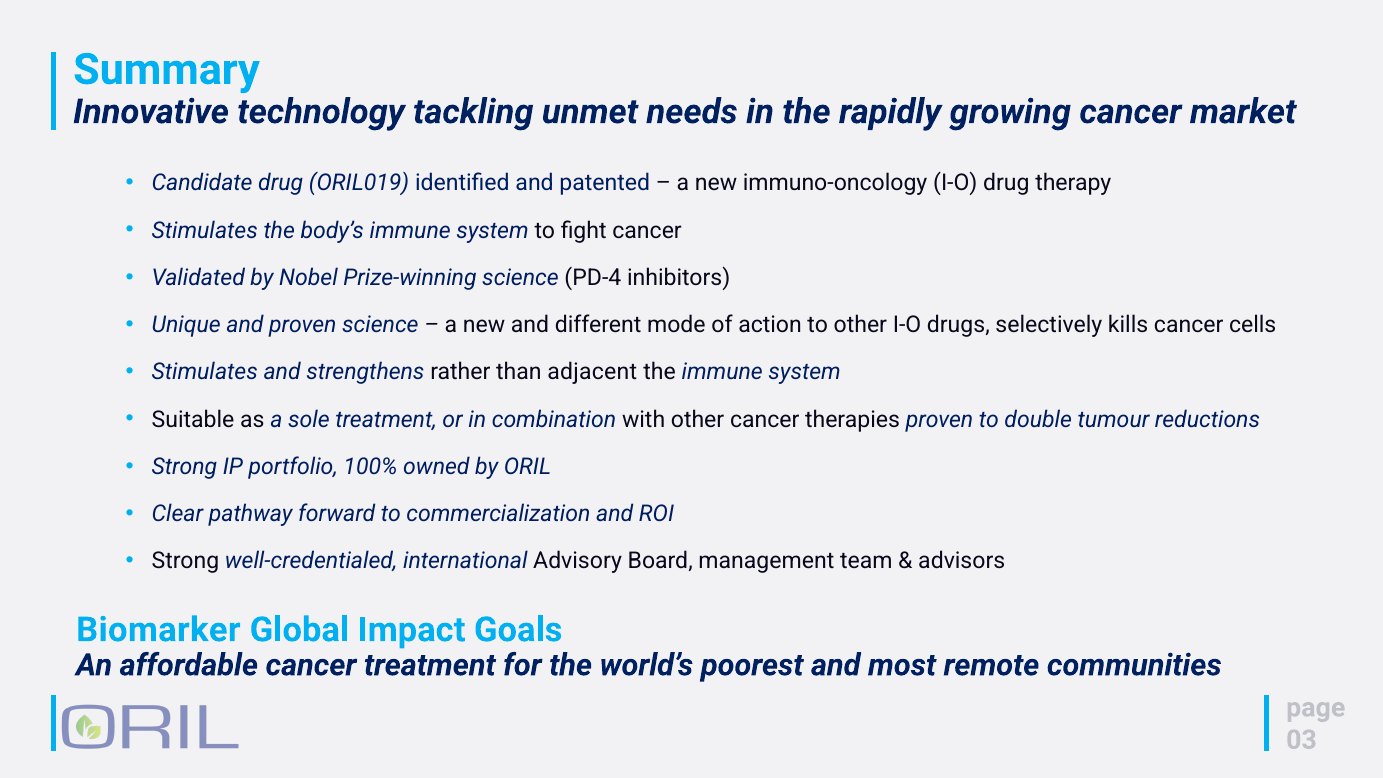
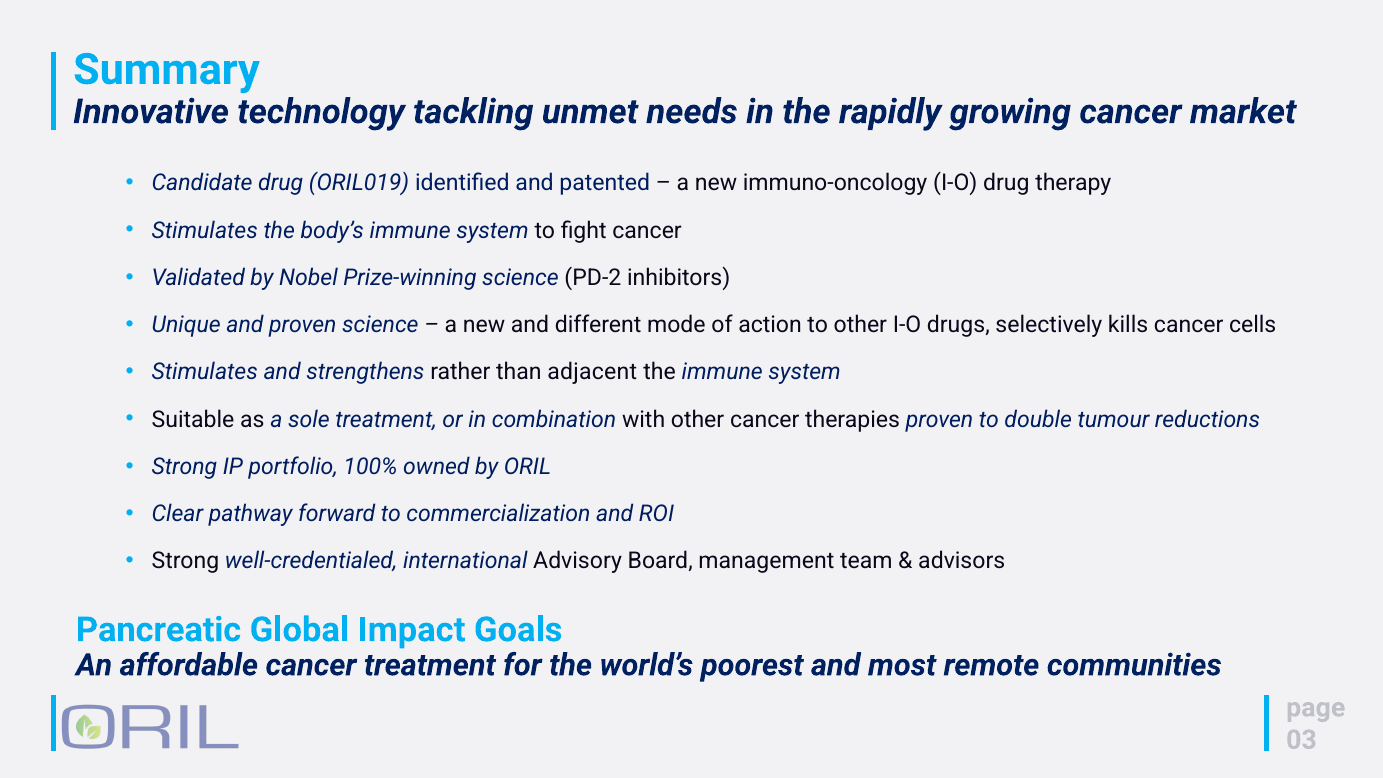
PD-4: PD-4 -> PD-2
Biomarker: Biomarker -> Pancreatic
